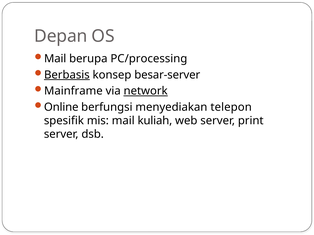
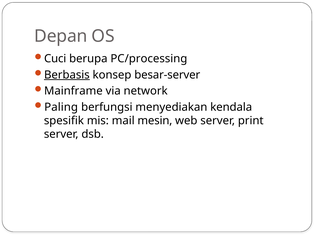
Mail at (55, 59): Mail -> Cuci
network underline: present -> none
Online: Online -> Paling
telepon: telepon -> kendala
kuliah: kuliah -> mesin
